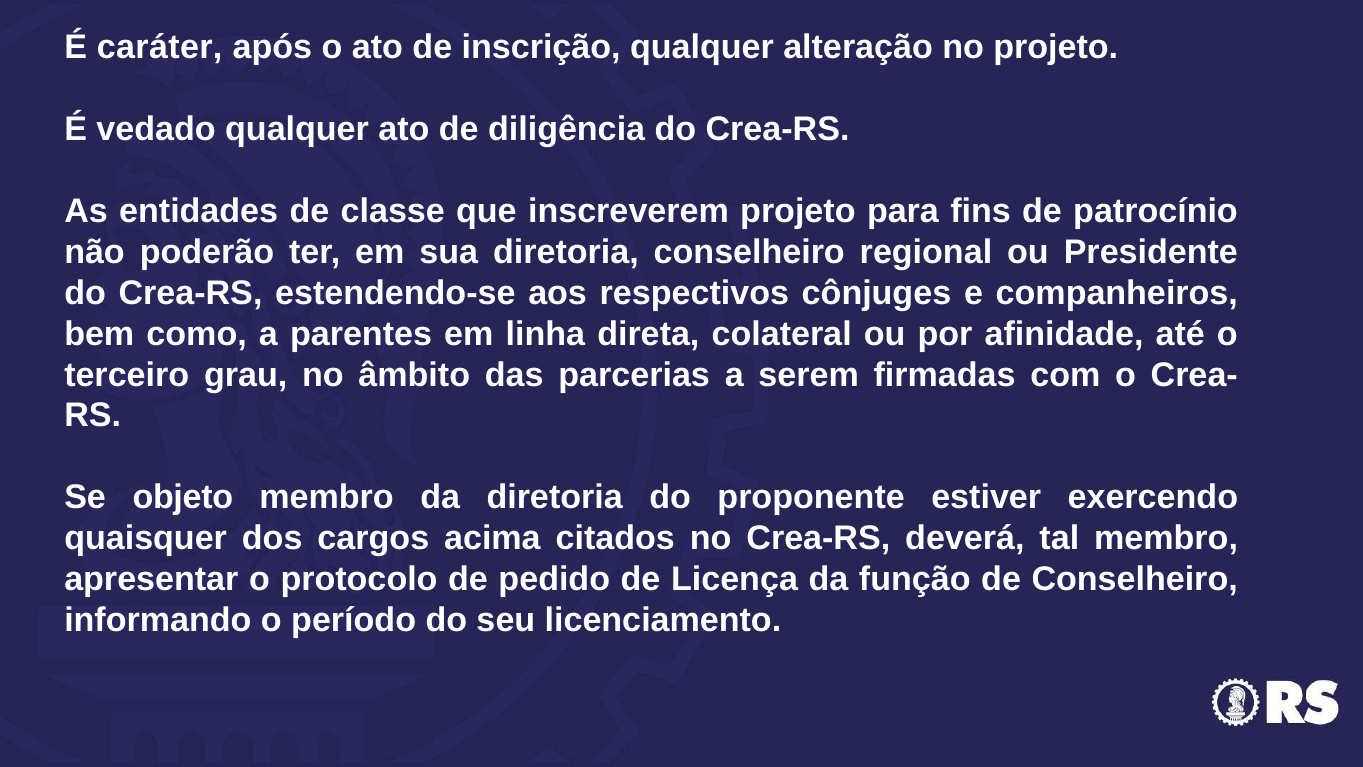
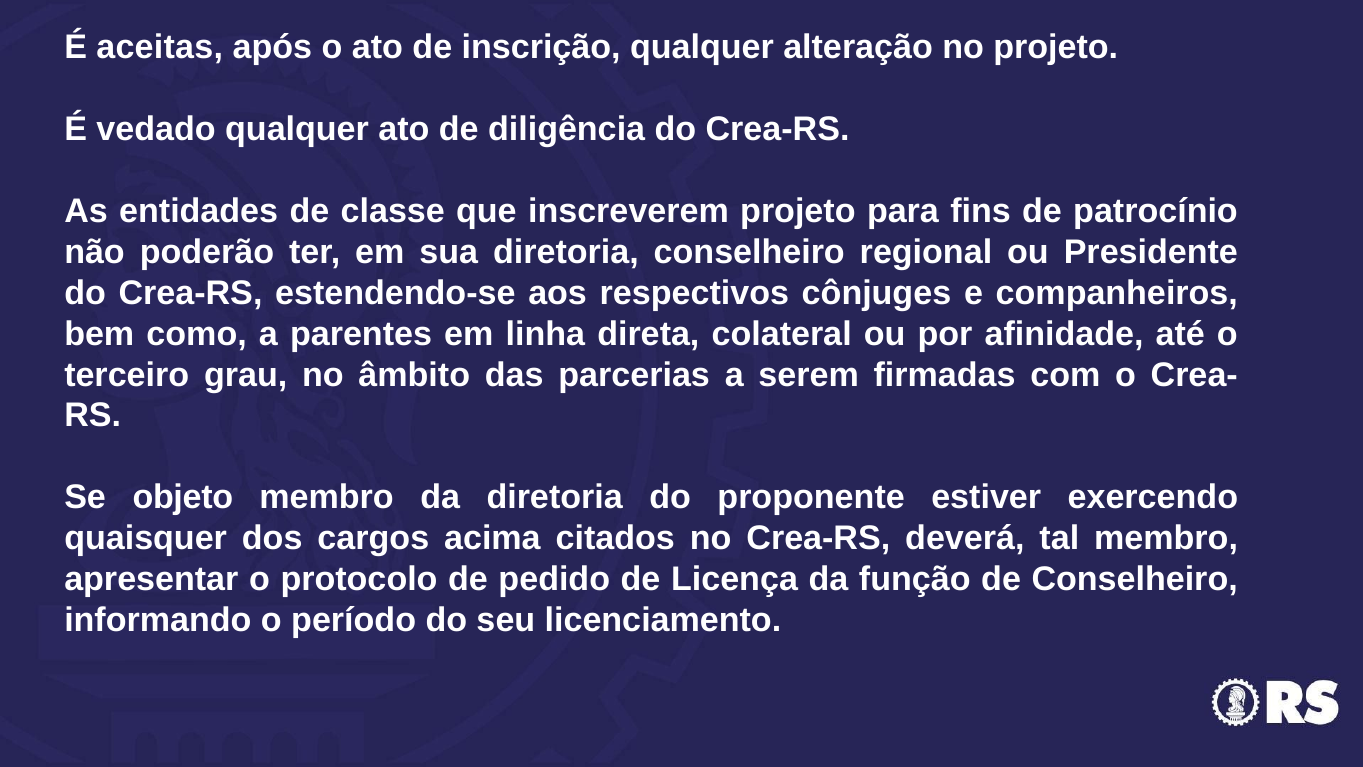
caráter: caráter -> aceitas
